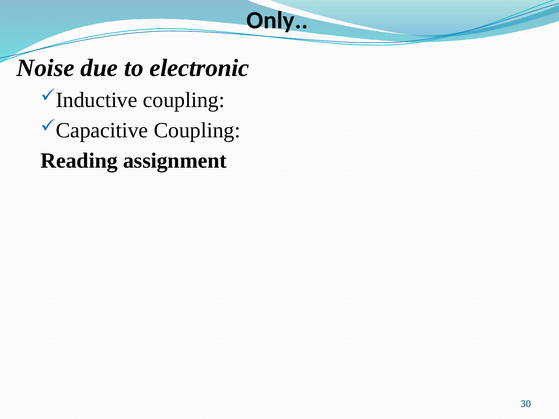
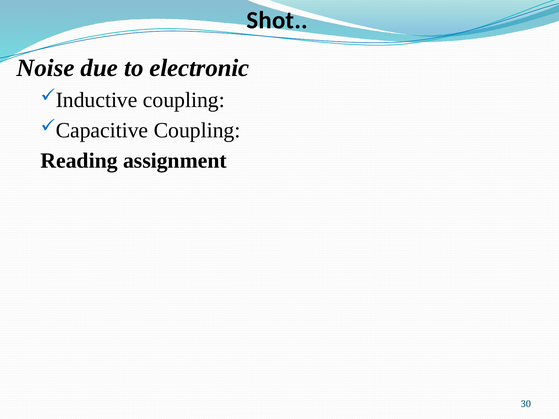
Only: Only -> Shot
